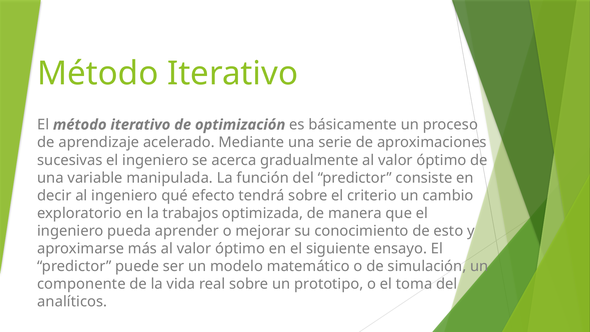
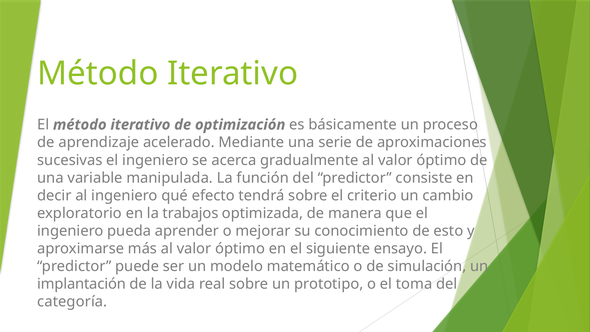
componente: componente -> implantación
analíticos: analíticos -> categoría
